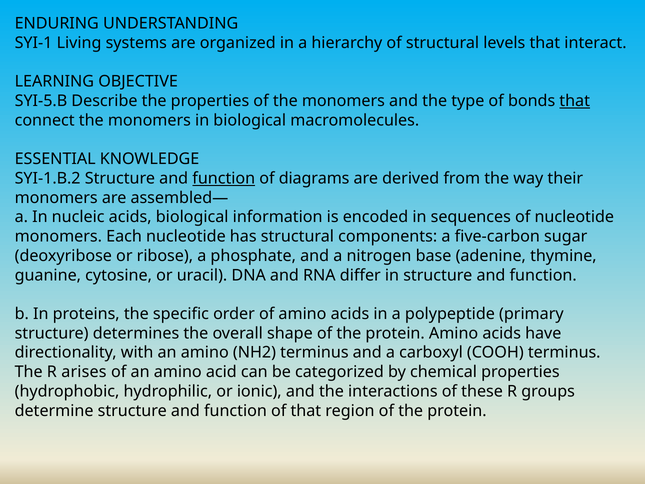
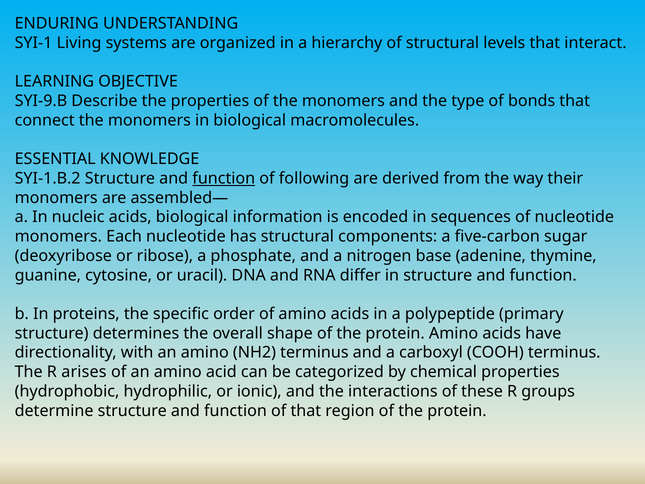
SYI-5.B: SYI-5.B -> SYI-9.B
that at (575, 101) underline: present -> none
diagrams: diagrams -> following
